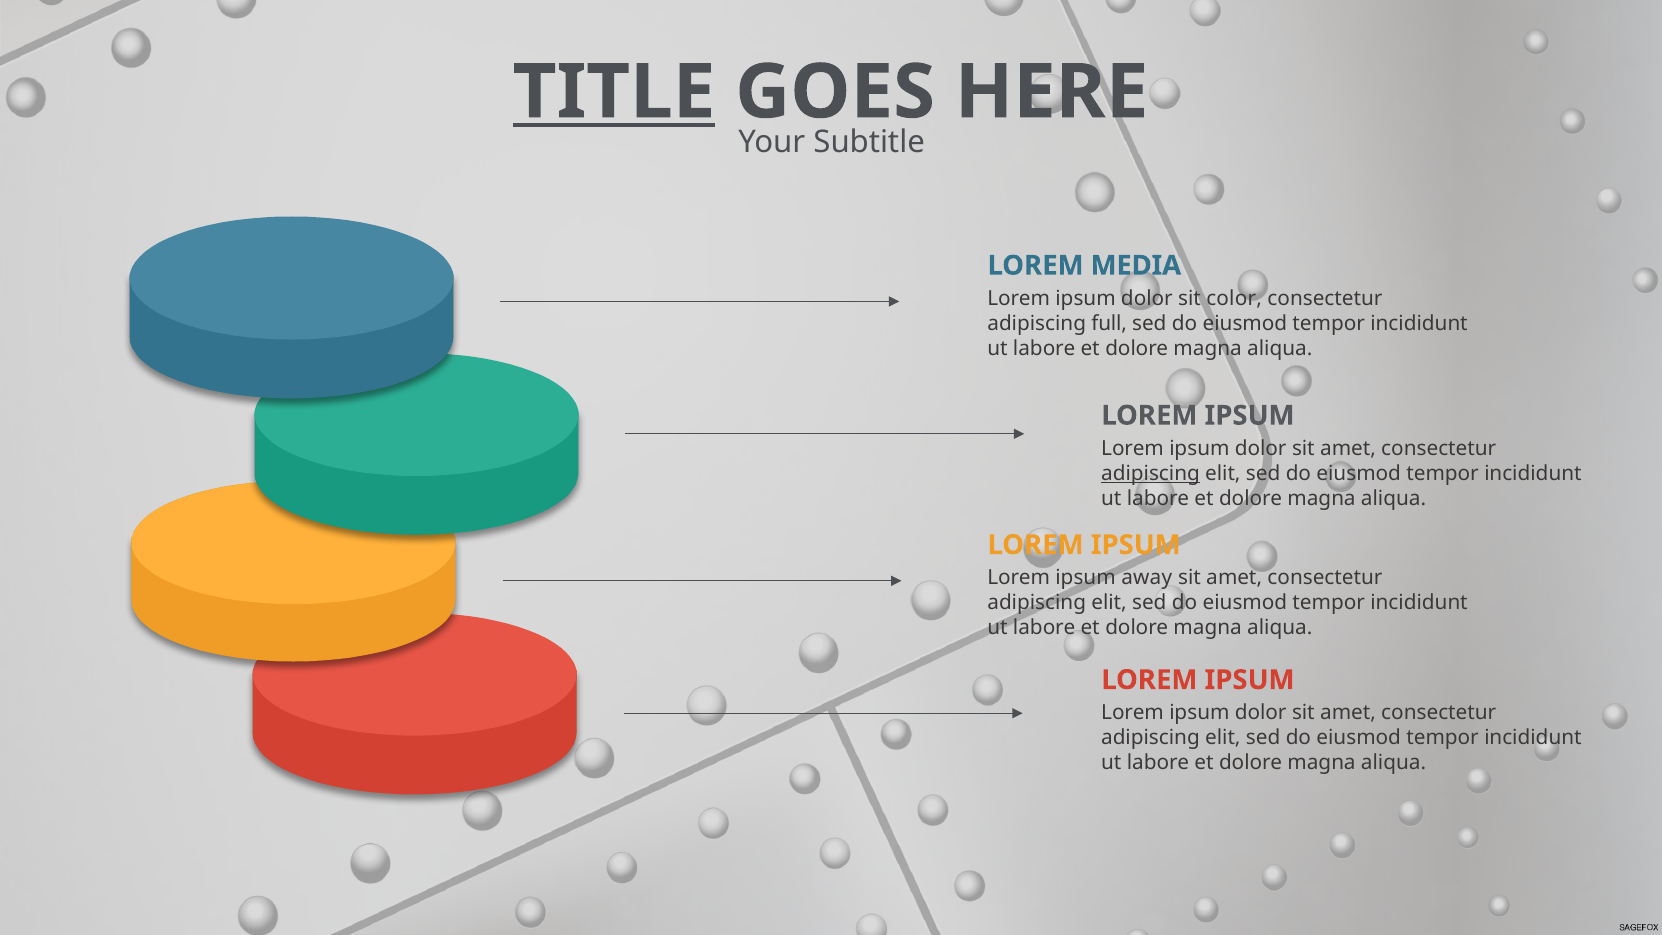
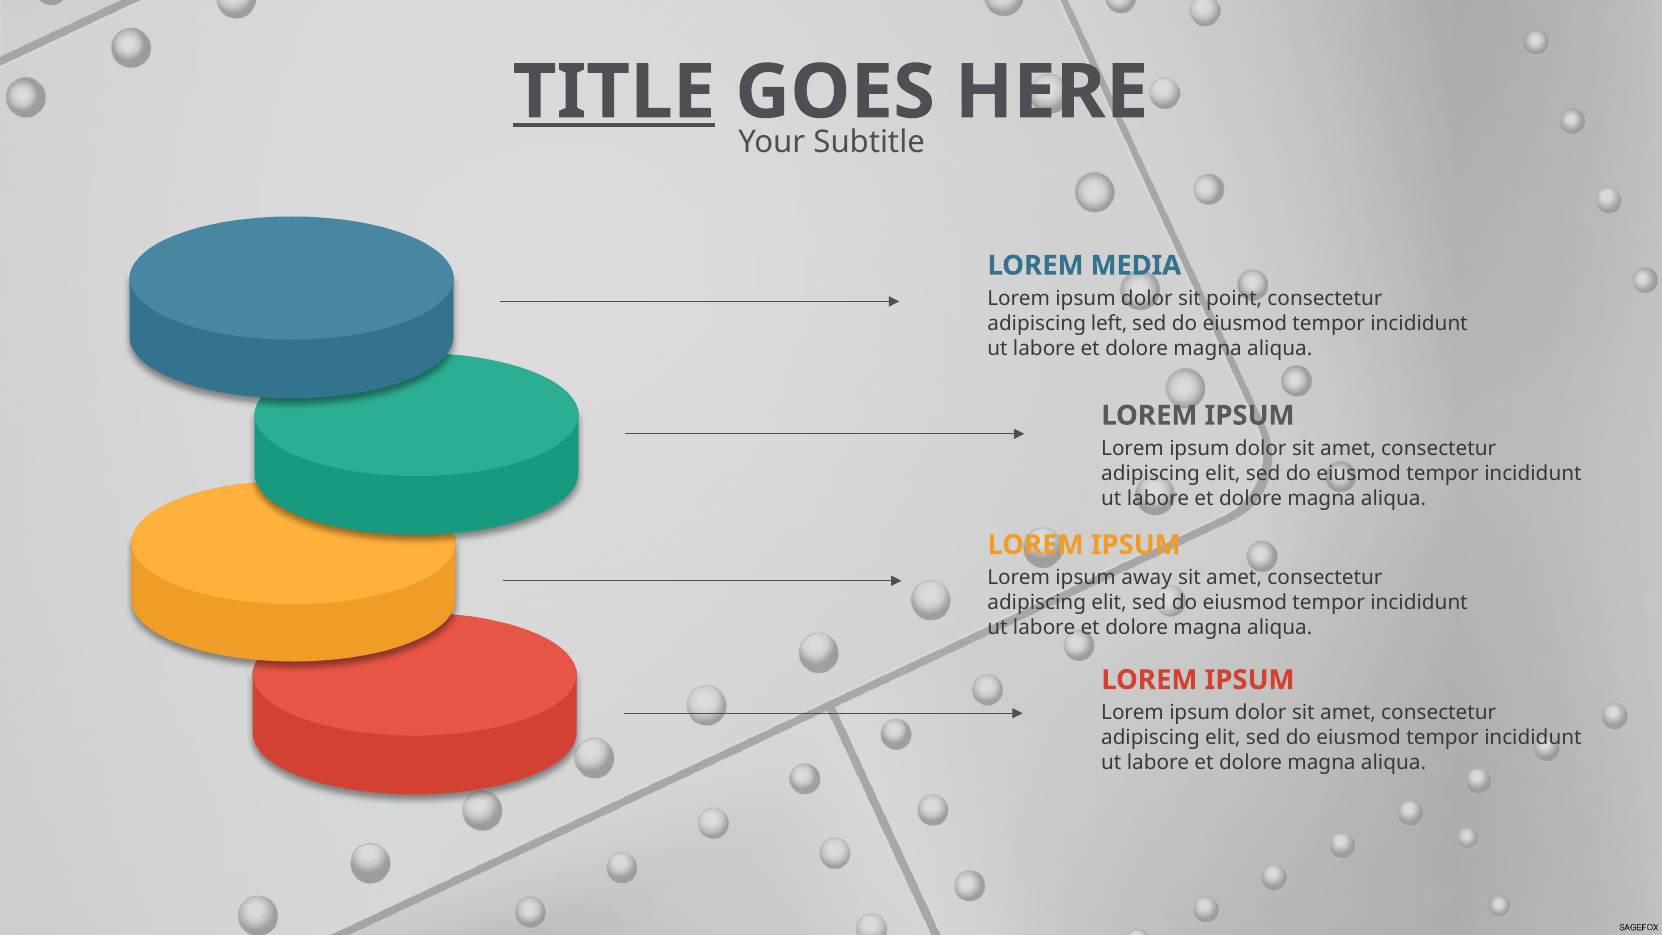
color: color -> point
full: full -> left
adipiscing at (1151, 473) underline: present -> none
